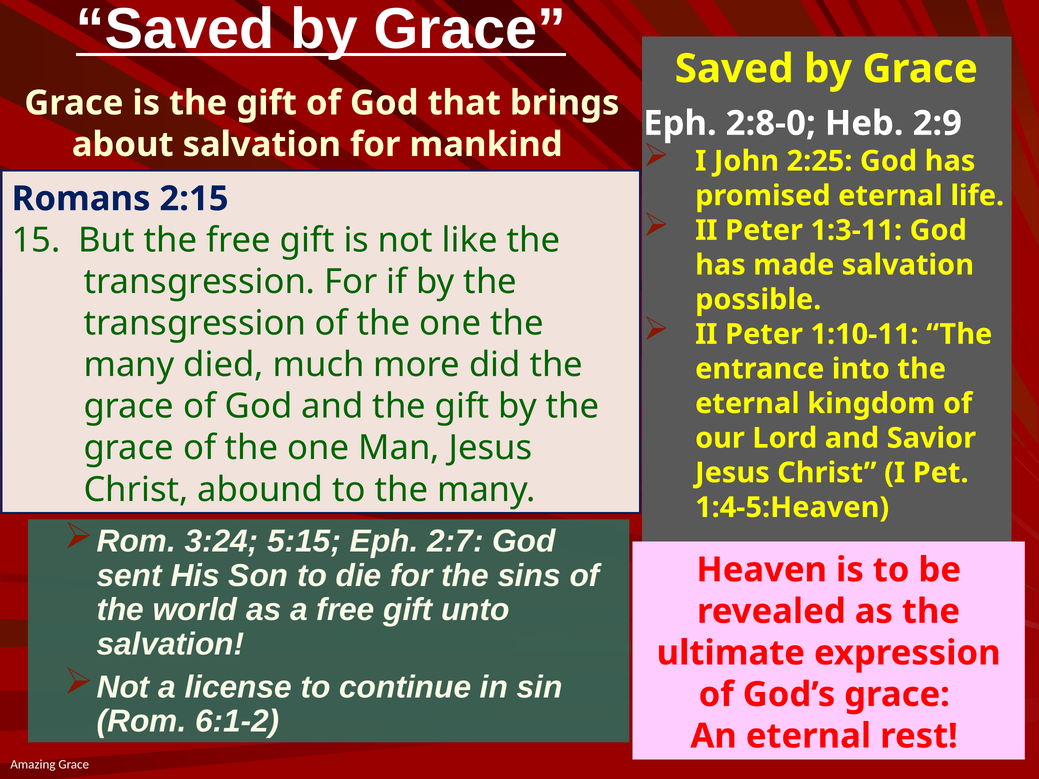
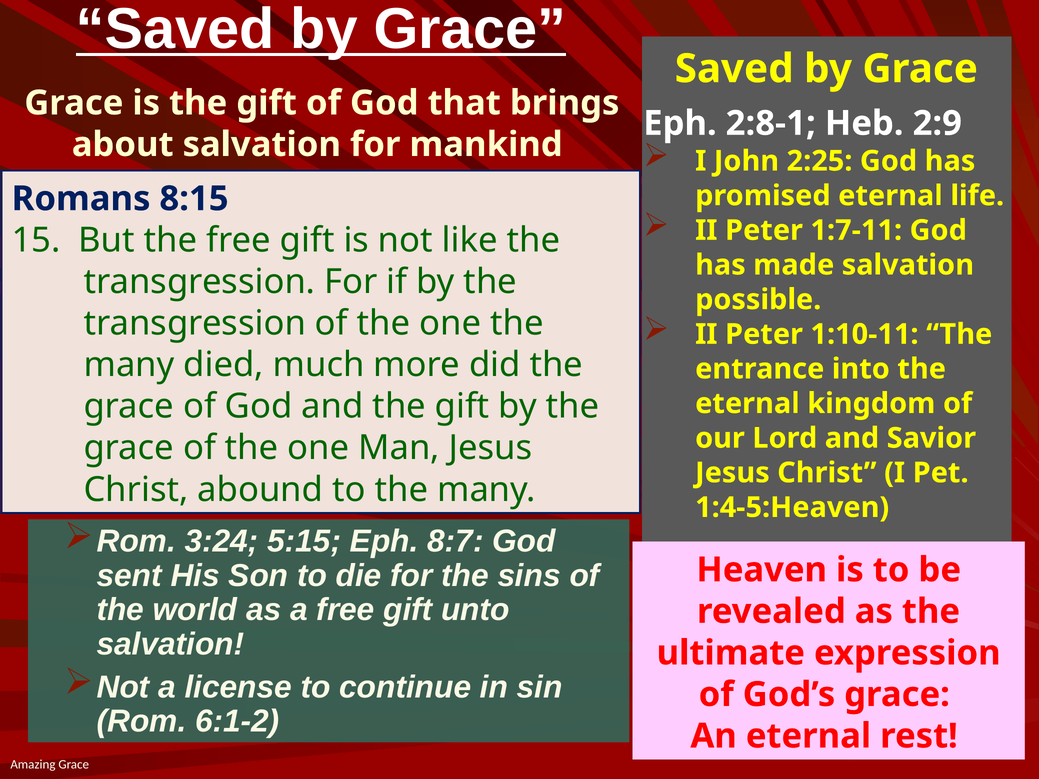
2:8-0: 2:8-0 -> 2:8-1
2:15: 2:15 -> 8:15
1:3-11: 1:3-11 -> 1:7-11
2:7: 2:7 -> 8:7
